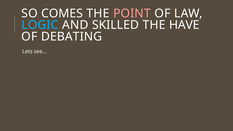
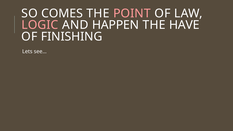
LOGIC colour: light blue -> pink
SKILLED: SKILLED -> HAPPEN
DEBATING: DEBATING -> FINISHING
